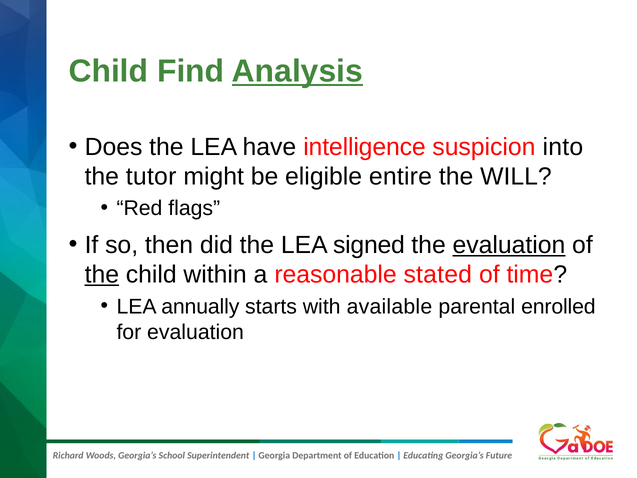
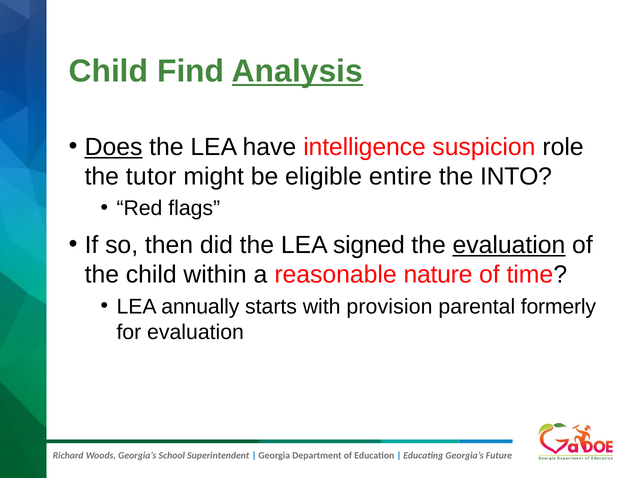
Does underline: none -> present
into: into -> role
WILL: WILL -> INTO
the at (102, 275) underline: present -> none
stated: stated -> nature
available: available -> provision
enrolled: enrolled -> formerly
